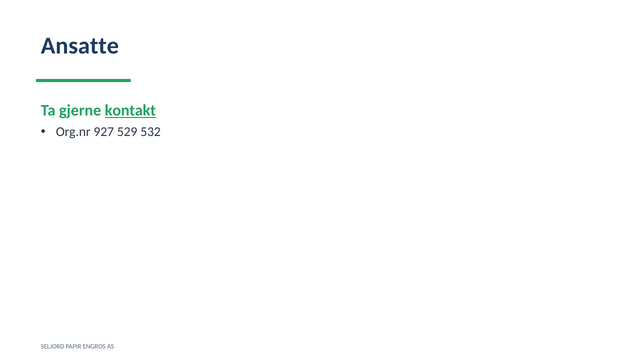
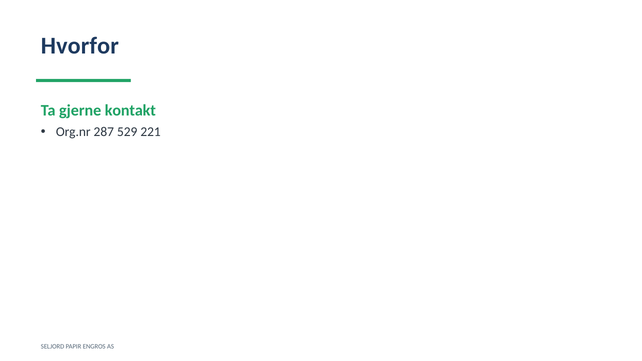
Ansatte: Ansatte -> Hvorfor
kontakt underline: present -> none
927: 927 -> 287
532: 532 -> 221
